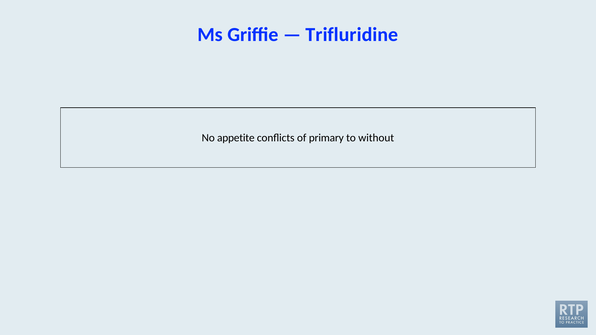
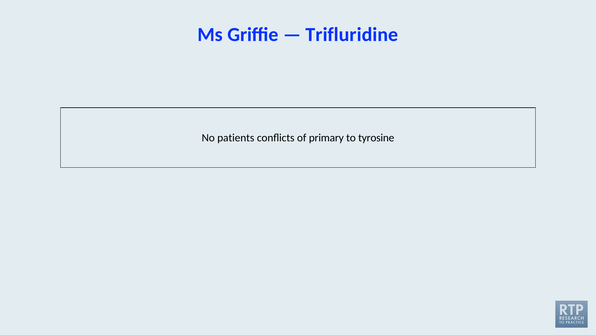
appetite: appetite -> patients
without: without -> tyrosine
